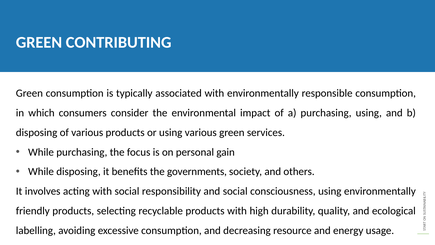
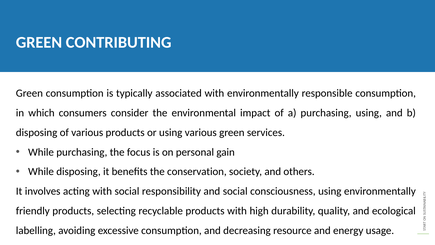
governments: governments -> conservation
